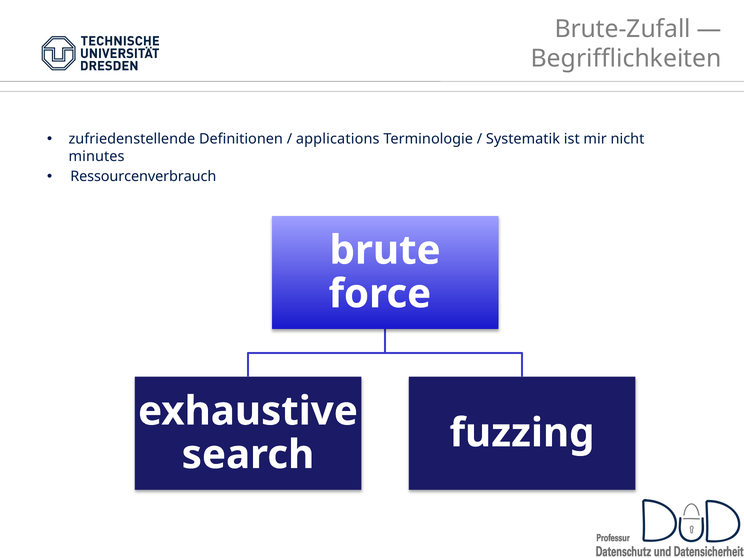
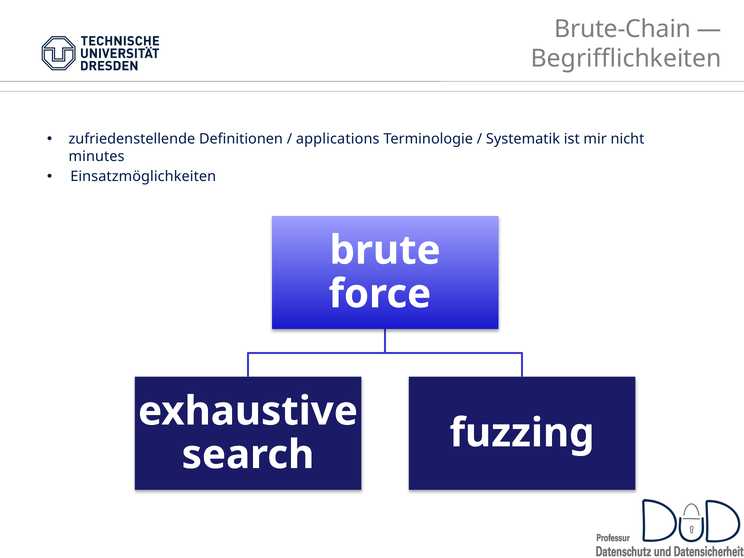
Brute-Zufall: Brute-Zufall -> Brute-Chain
Ressourcenverbrauch: Ressourcenverbrauch -> Einsatzmöglichkeiten
